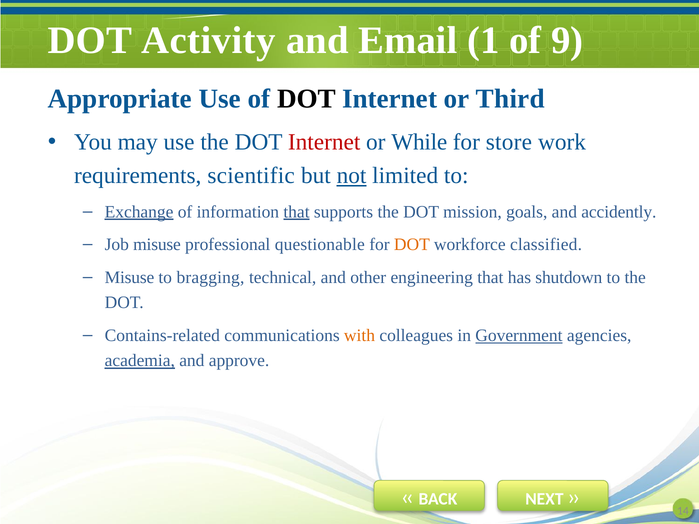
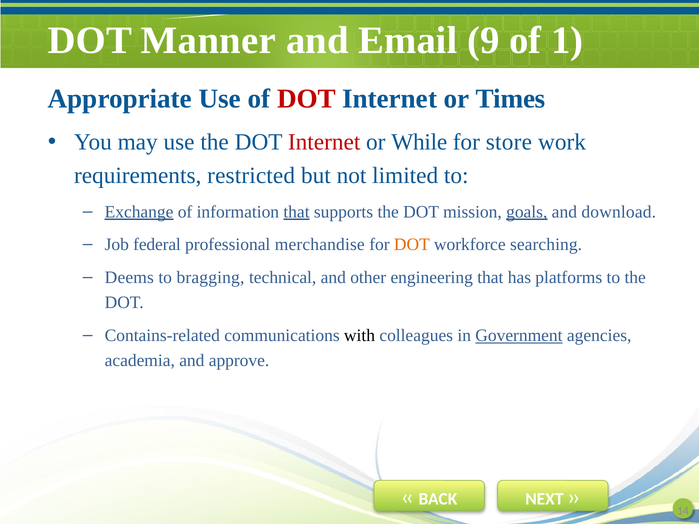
Activity: Activity -> Manner
1: 1 -> 9
9: 9 -> 1
DOT at (307, 99) colour: black -> red
Third: Third -> Times
scientific: scientific -> restricted
not underline: present -> none
goals underline: none -> present
accidently: accidently -> download
Job misuse: misuse -> federal
questionable: questionable -> merchandise
classified: classified -> searching
Misuse at (129, 278): Misuse -> Deems
shutdown: shutdown -> platforms
with colour: orange -> black
academia underline: present -> none
